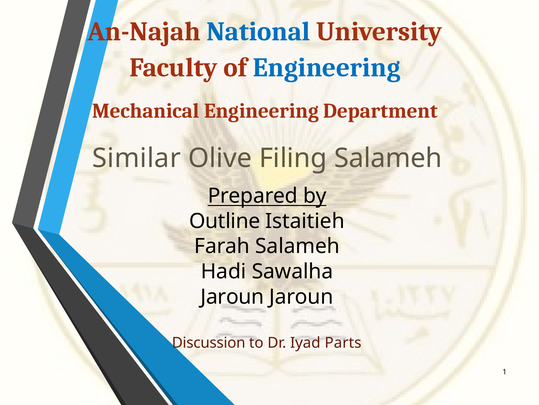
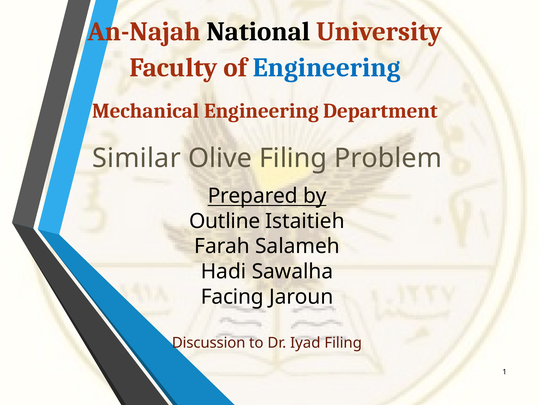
National colour: blue -> black
Filing Salameh: Salameh -> Problem
Jaroun at (232, 296): Jaroun -> Facing
Iyad Parts: Parts -> Filing
